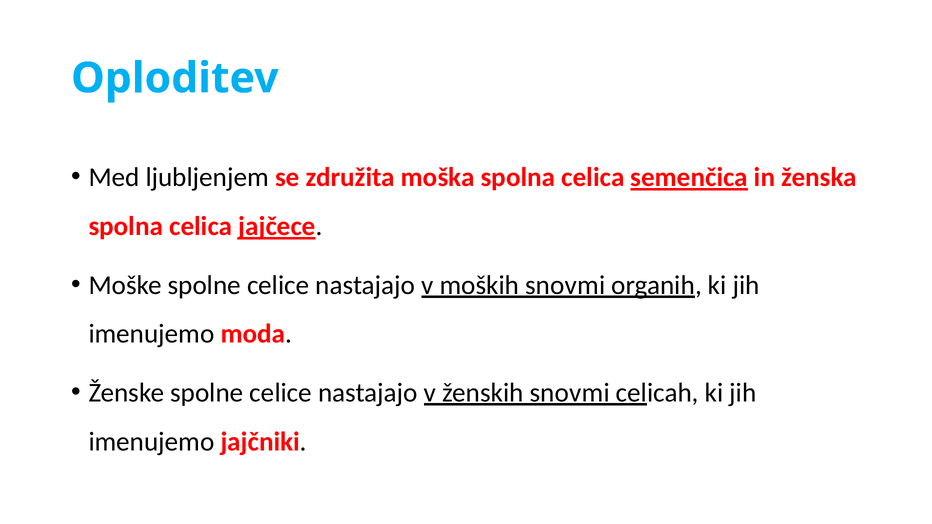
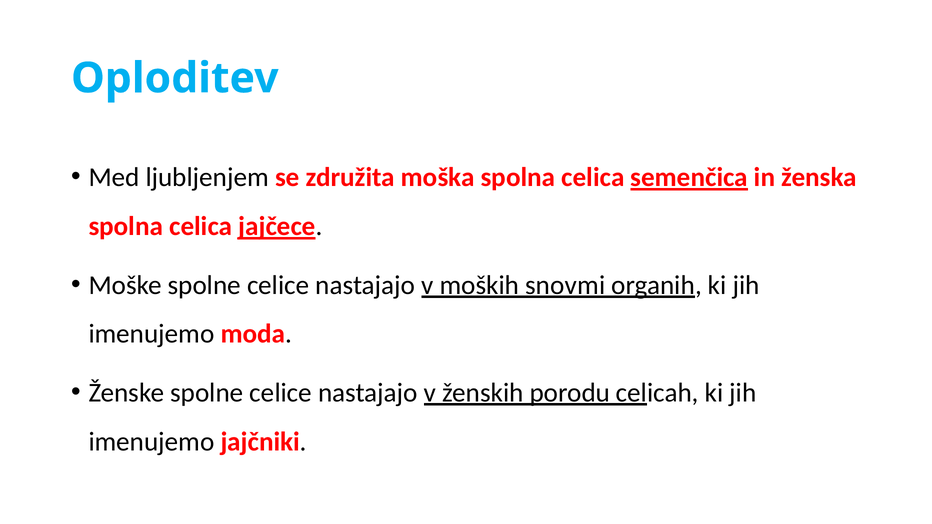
ženskih snovmi: snovmi -> porodu
